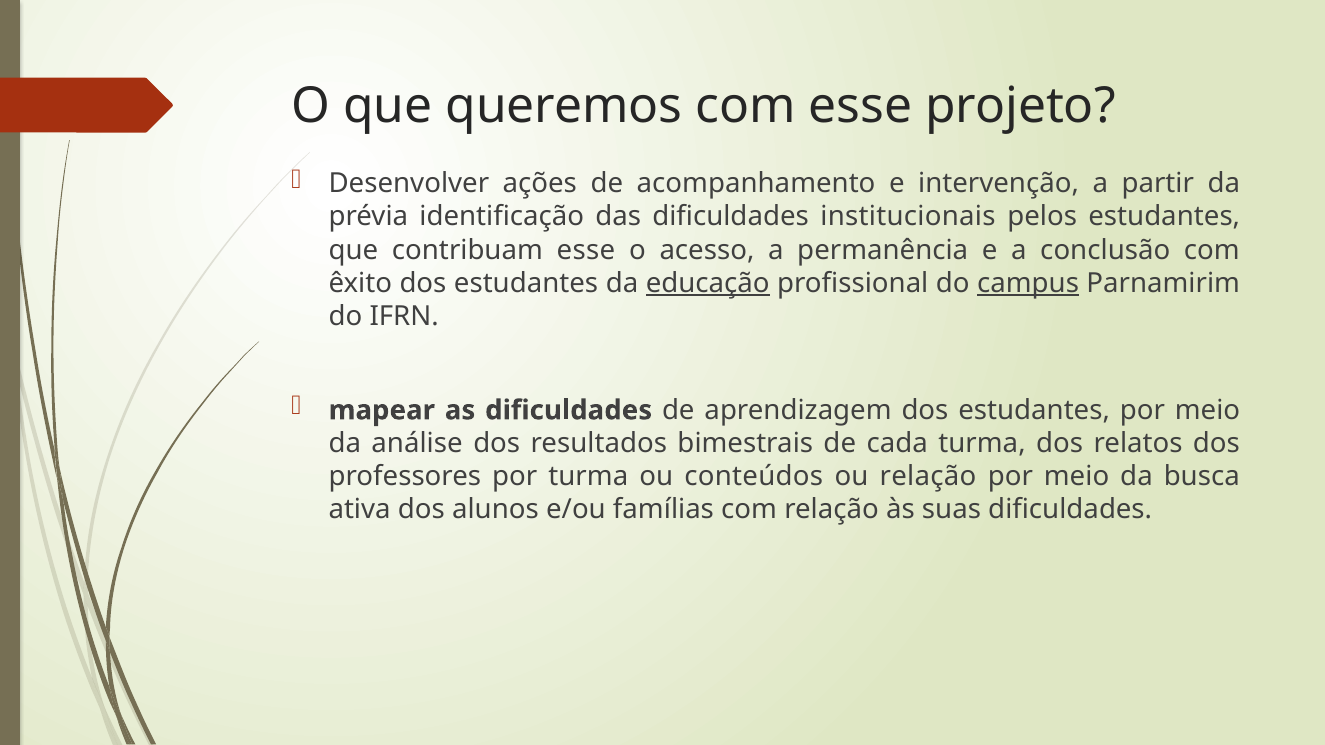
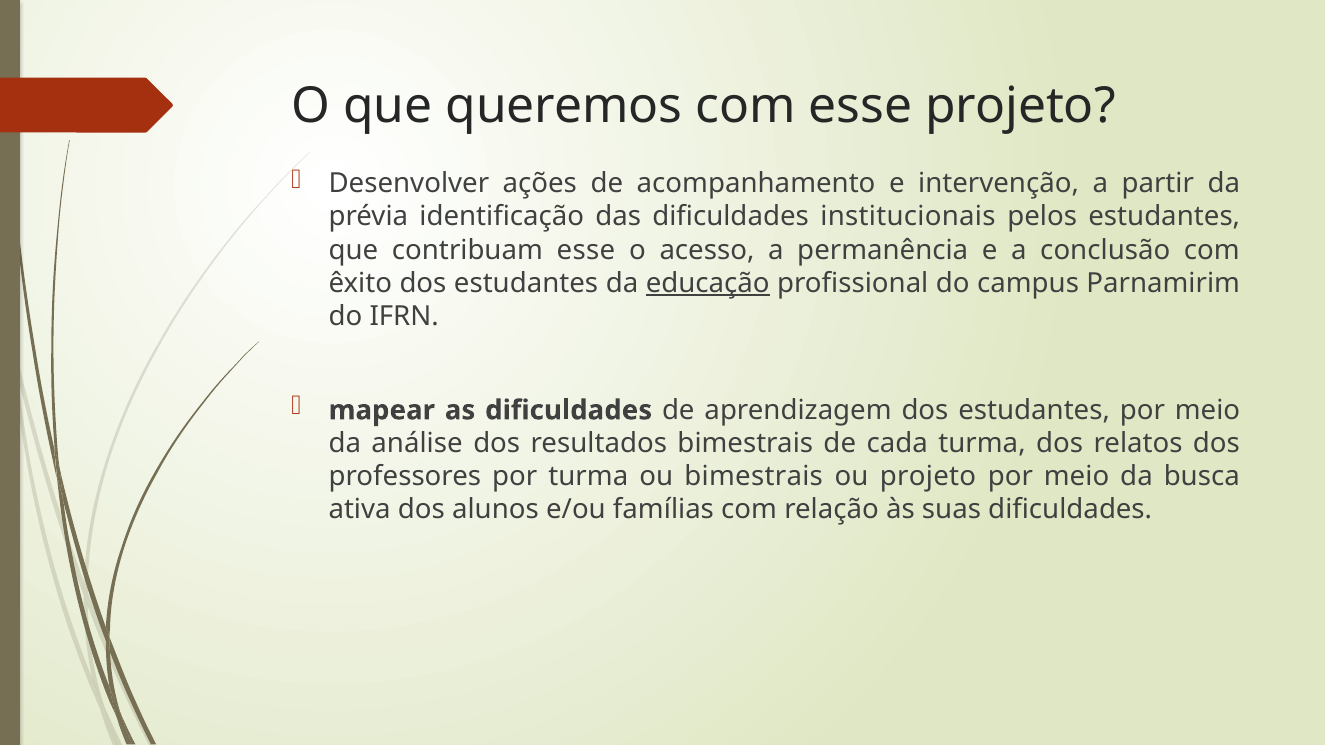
campus underline: present -> none
ou conteúdos: conteúdos -> bimestrais
ou relação: relação -> projeto
